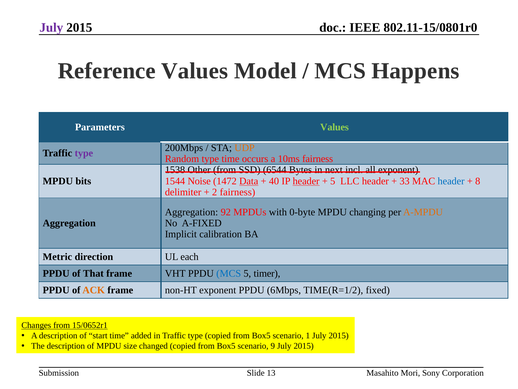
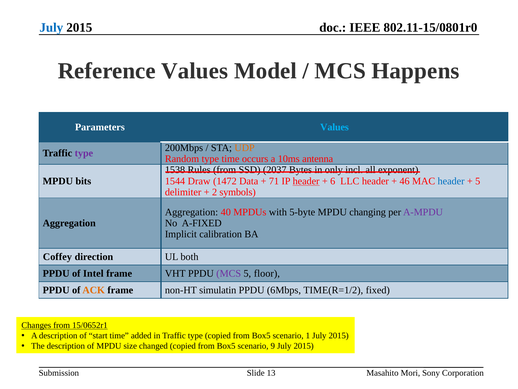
July at (51, 28) colour: purple -> blue
Values at (335, 127) colour: light green -> light blue
10ms fairness: fairness -> antenna
Other: Other -> Rules
6544: 6544 -> 2037
next: next -> only
Noise: Noise -> Draw
Data underline: present -> none
40: 40 -> 71
5 at (333, 181): 5 -> 6
33: 33 -> 46
8 at (478, 181): 8 -> 5
2 fairness: fairness -> symbols
92: 92 -> 40
0-byte: 0-byte -> 5-byte
A-MPDU colour: orange -> purple
Metric: Metric -> Coffey
each: each -> both
That: That -> Intel
MCS at (229, 273) colour: blue -> purple
timer: timer -> floor
non-HT exponent: exponent -> simulatin
